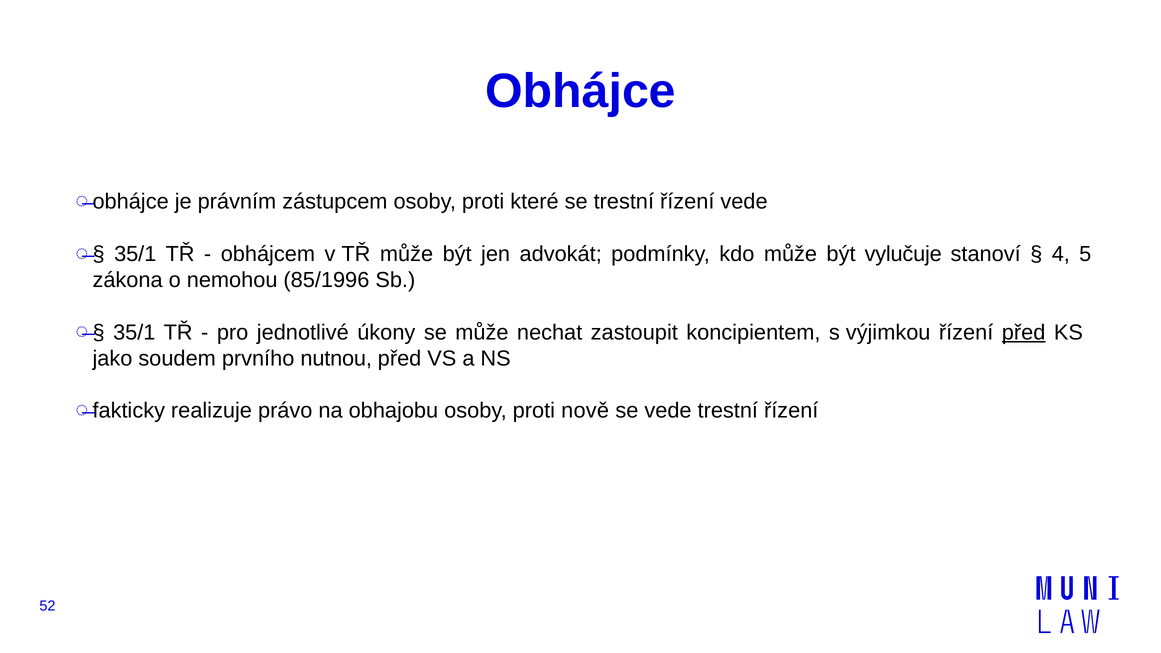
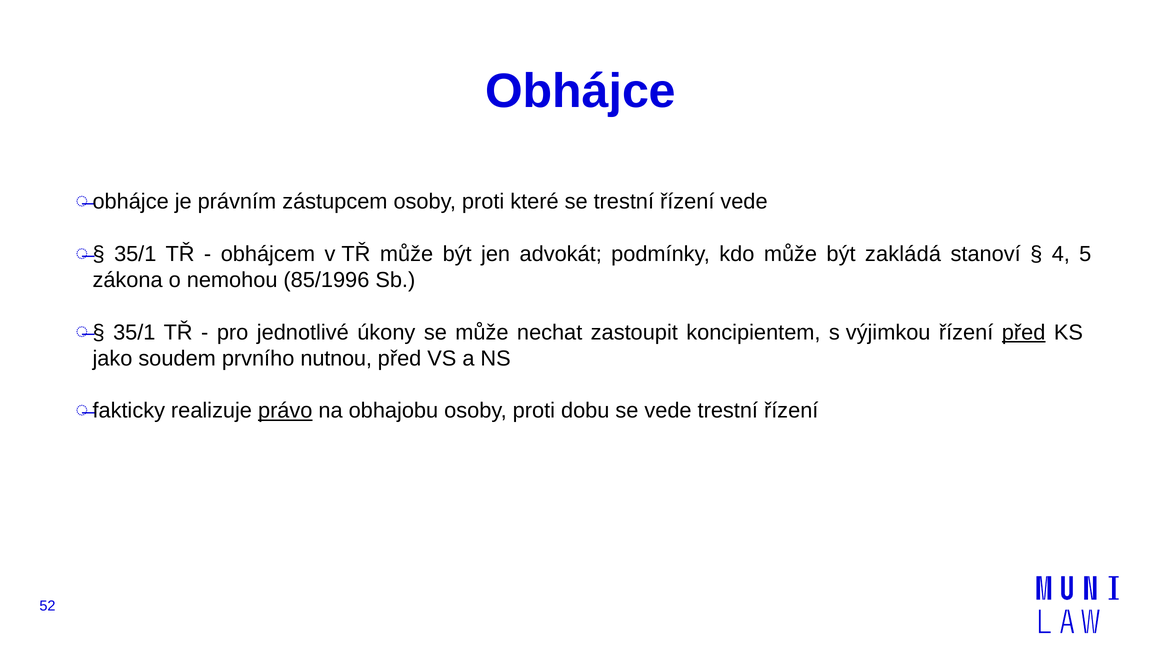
vylučuje: vylučuje -> zakládá
právo underline: none -> present
nově: nově -> dobu
